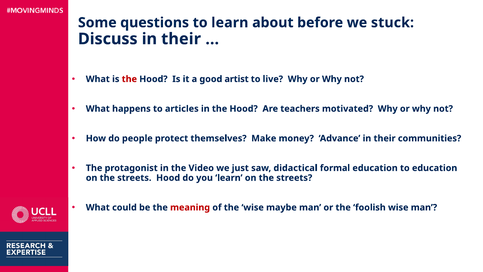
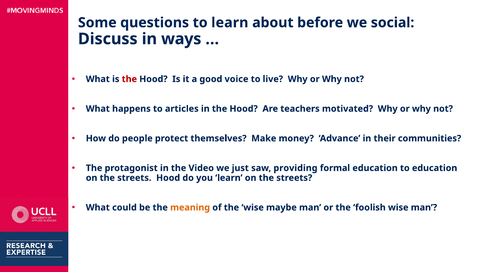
stuck: stuck -> social
Discuss in their: their -> ways
artist: artist -> voice
didactical: didactical -> providing
meaning colour: red -> orange
